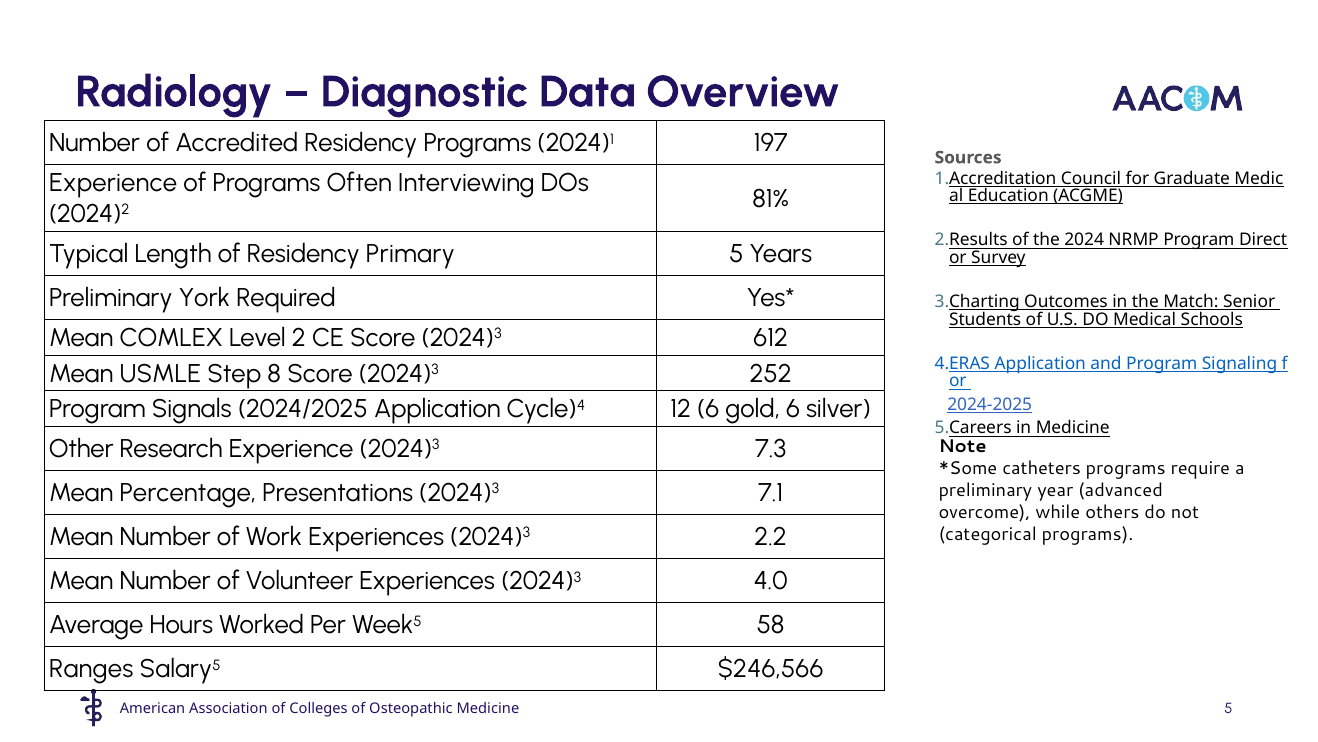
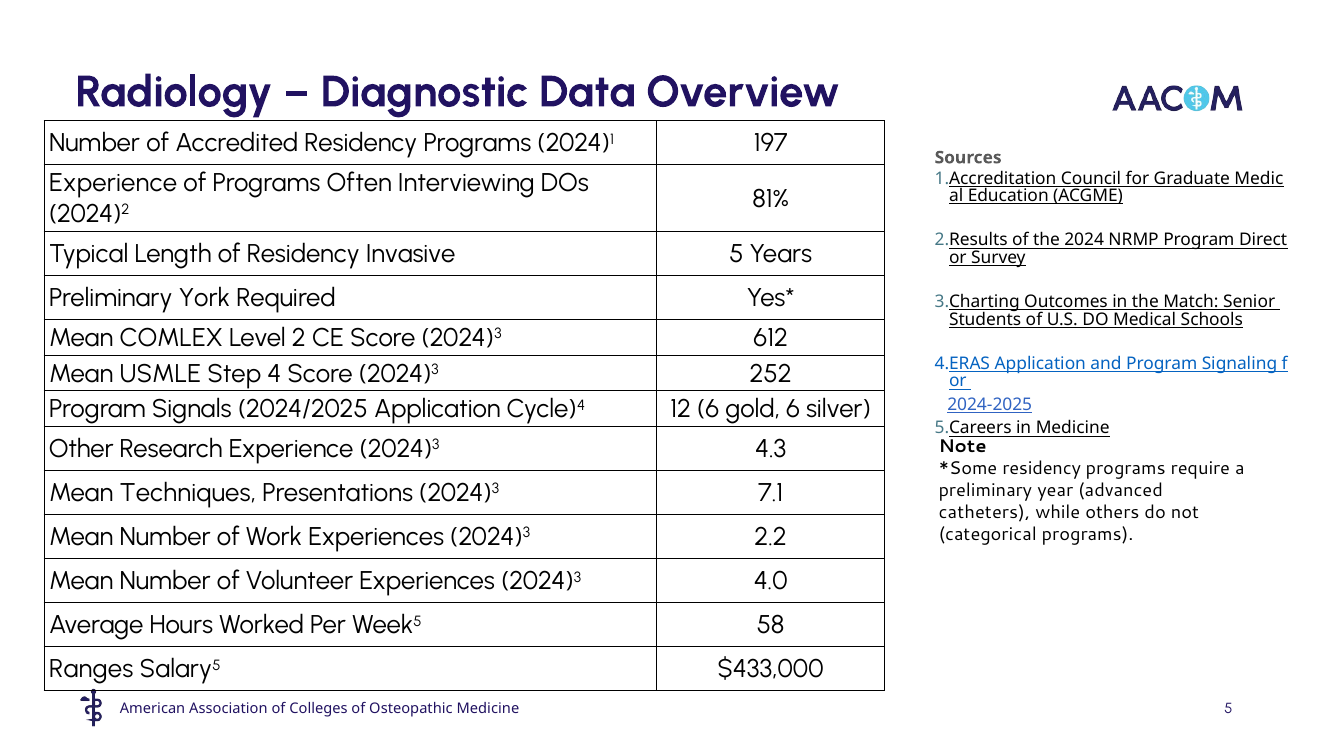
Primary: Primary -> Invasive
8: 8 -> 4
7.3: 7.3 -> 4.3
catheters at (1042, 469): catheters -> residency
Percentage: Percentage -> Techniques
overcome: overcome -> catheters
$246,566: $246,566 -> $433,000
